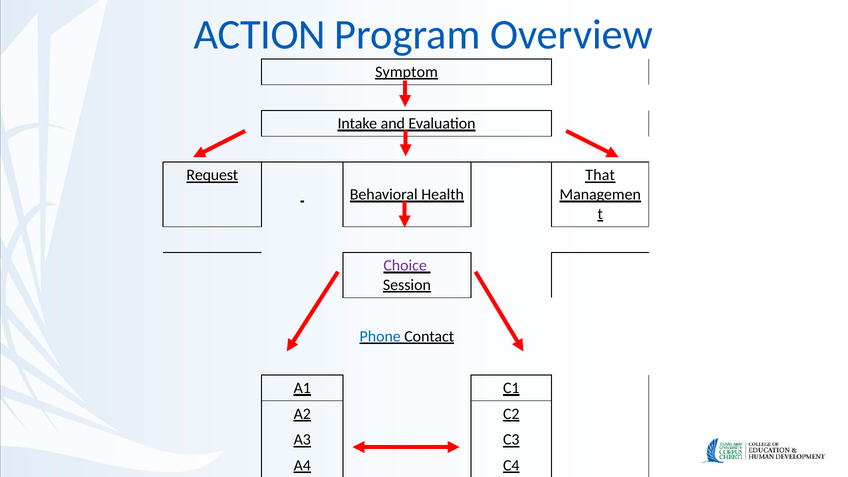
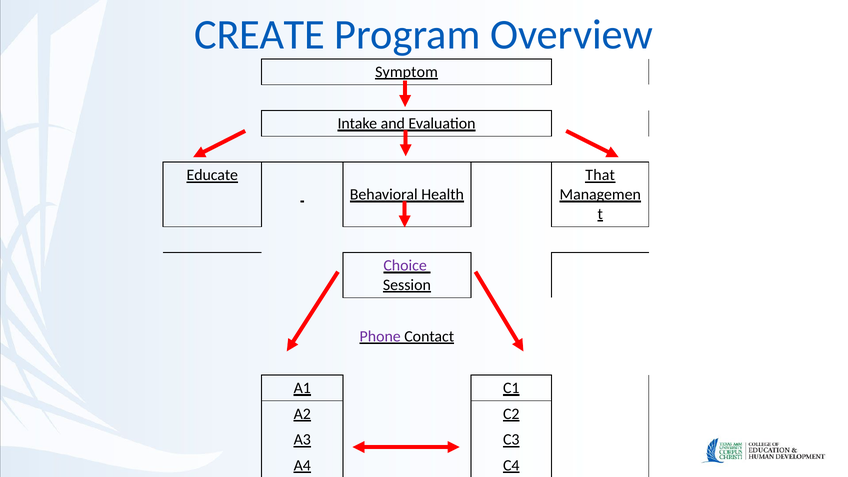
ACTION: ACTION -> CREATE
Request: Request -> Educate
Phone colour: blue -> purple
